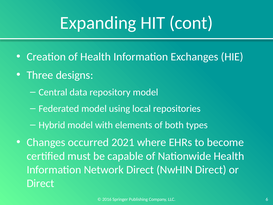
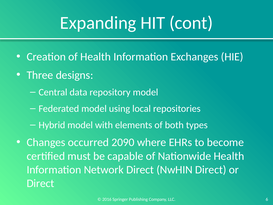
2021: 2021 -> 2090
